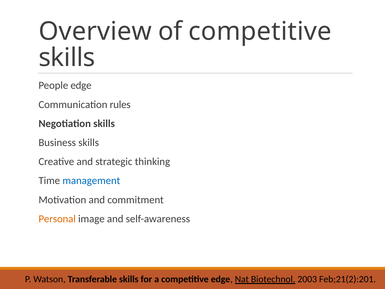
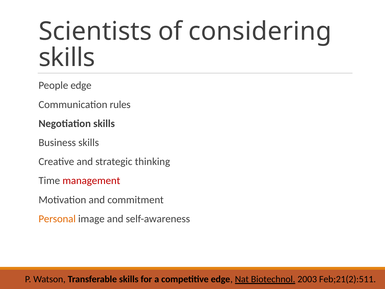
Overview: Overview -> Scientists
of competitive: competitive -> considering
management colour: blue -> red
Feb;21(2):201: Feb;21(2):201 -> Feb;21(2):511
